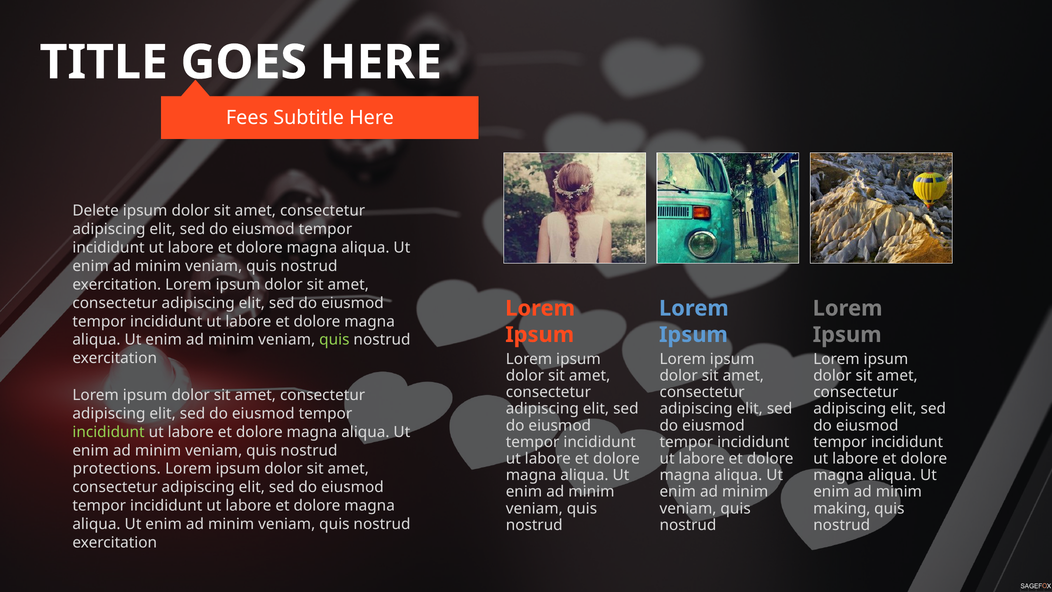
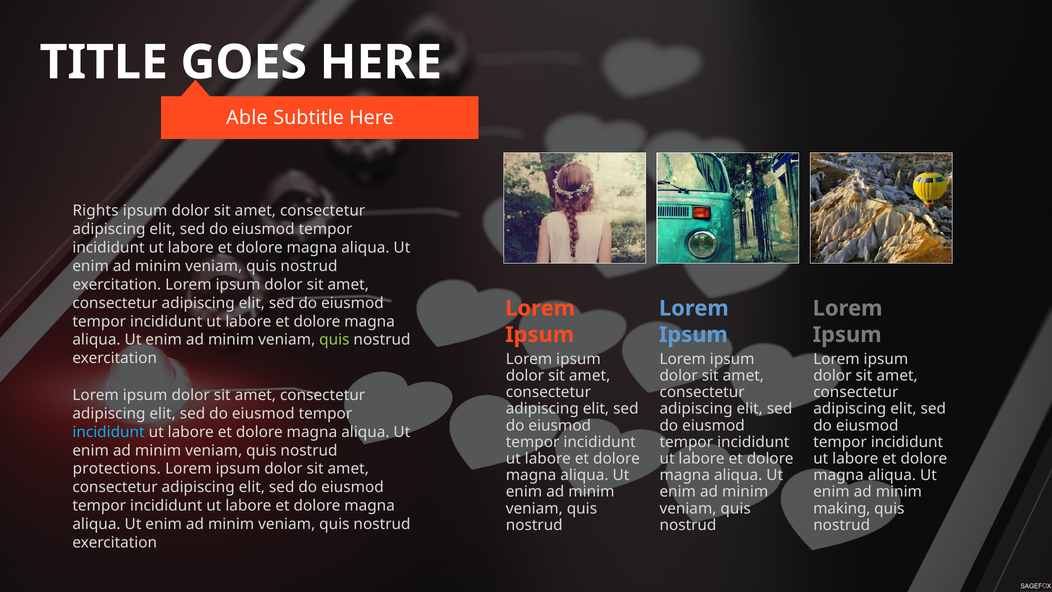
Fees: Fees -> Able
Delete: Delete -> Rights
incididunt at (109, 432) colour: light green -> light blue
